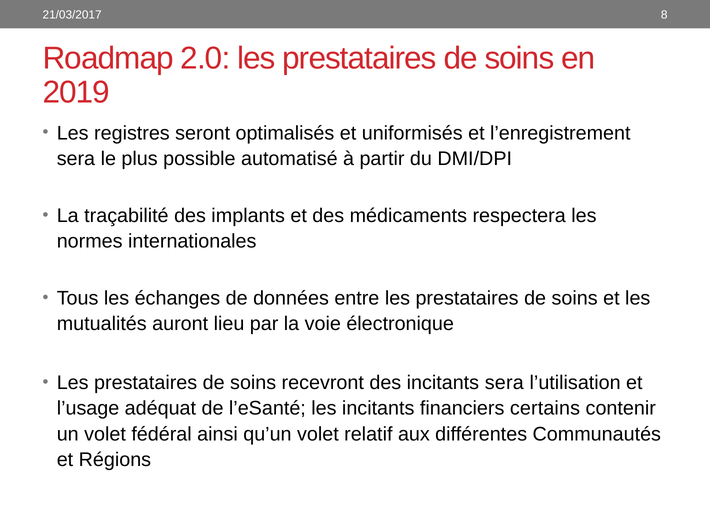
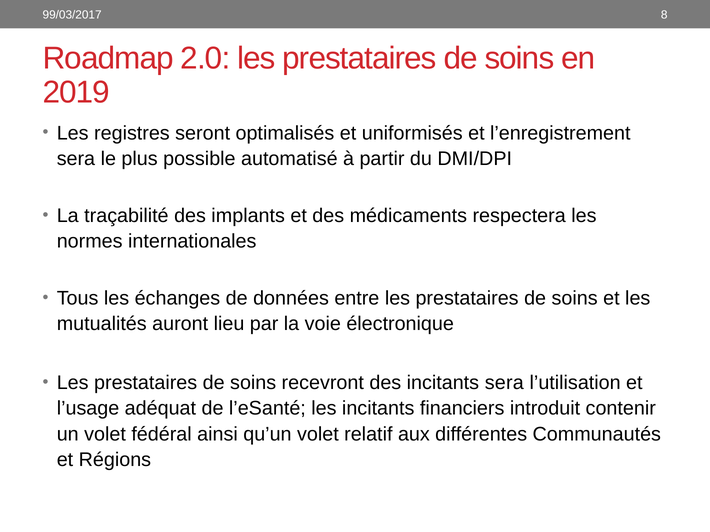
21/03/2017: 21/03/2017 -> 99/03/2017
certains: certains -> introduit
